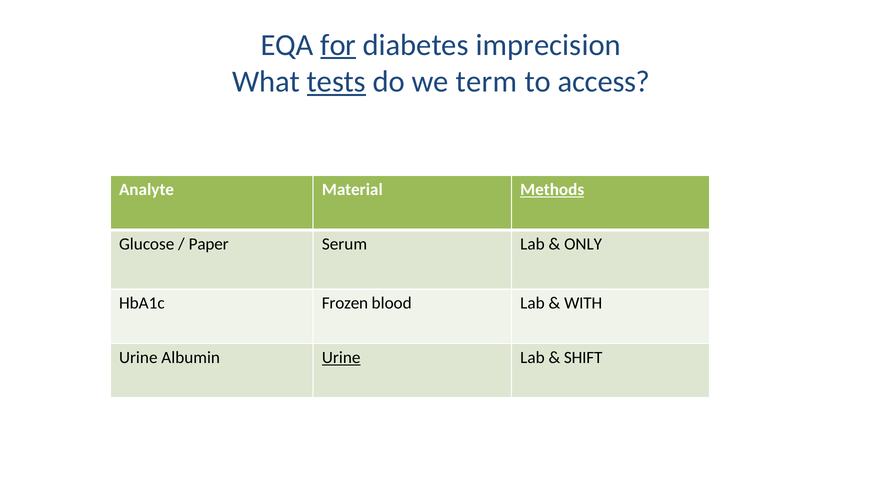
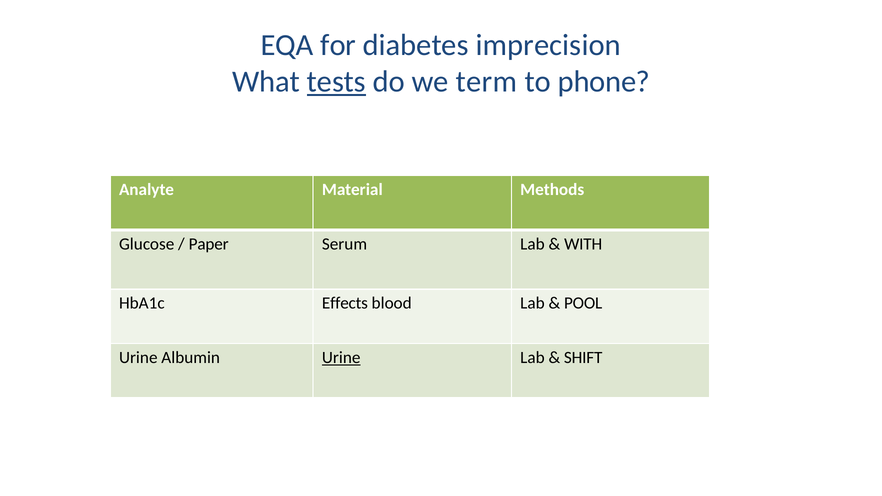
for underline: present -> none
access: access -> phone
Methods underline: present -> none
ONLY: ONLY -> WITH
Frozen: Frozen -> Effects
WITH: WITH -> POOL
